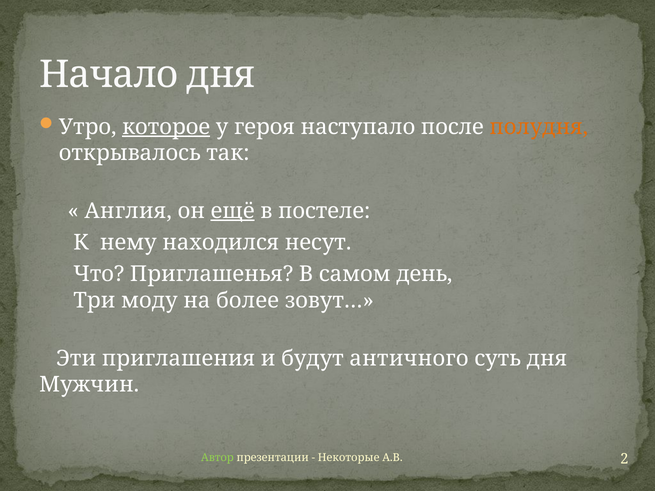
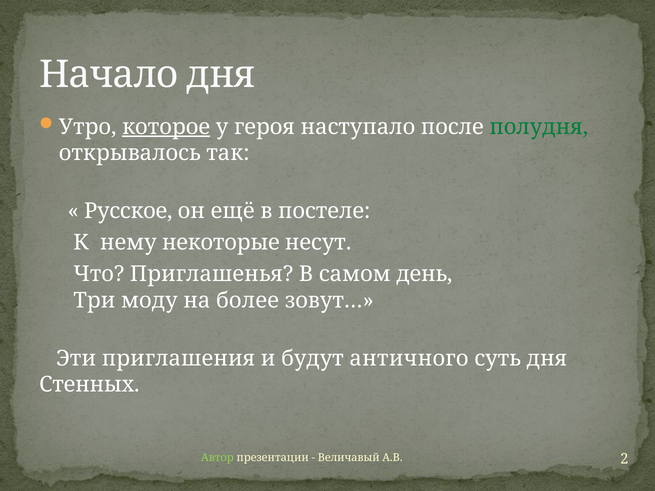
полудня colour: orange -> green
Англия: Англия -> Русское
ещё underline: present -> none
находился: находился -> некоторые
Мужчин: Мужчин -> Стенных
Некоторые: Некоторые -> Величавый
